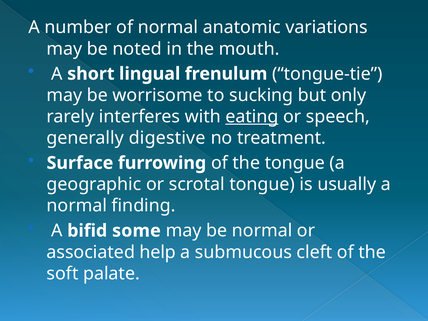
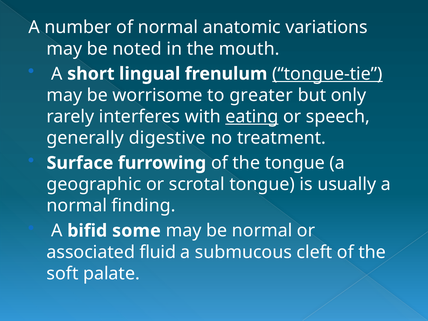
tongue-tie underline: none -> present
sucking: sucking -> greater
help: help -> fluid
